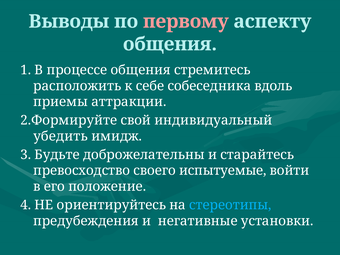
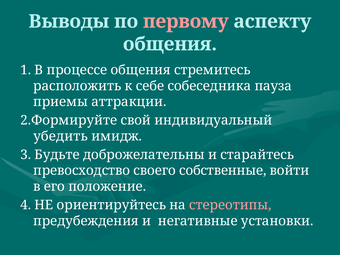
вдоль: вдоль -> пауза
испытуемые: испытуемые -> собственные
стереотипы colour: light blue -> pink
